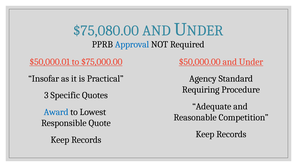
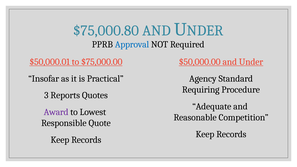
$75,080.00: $75,080.00 -> $75,000.80
Specific: Specific -> Reports
Award colour: blue -> purple
